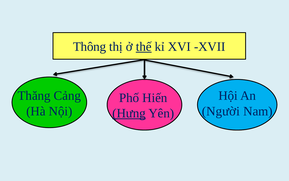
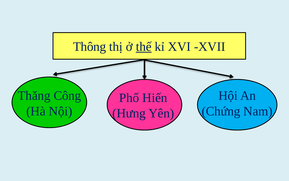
Cảng: Cảng -> Công
Người: Người -> Chứng
Hưng underline: present -> none
